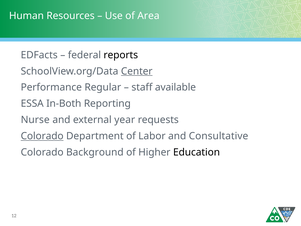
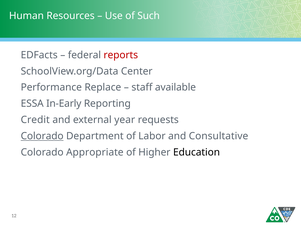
Area: Area -> Such
reports colour: black -> red
Center underline: present -> none
Regular: Regular -> Replace
In-Both: In-Both -> In-Early
Nurse: Nurse -> Credit
Background: Background -> Appropriate
